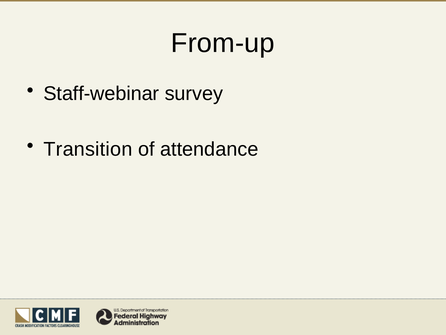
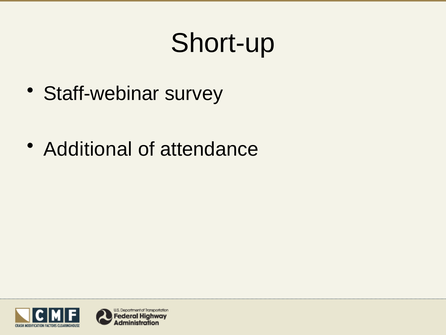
From-up: From-up -> Short-up
Transition: Transition -> Additional
